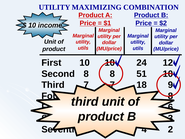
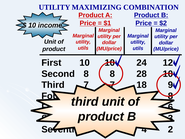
51: 51 -> 28
